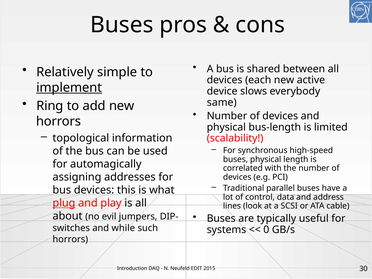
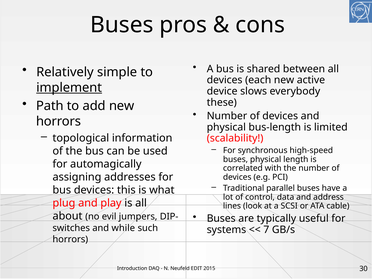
Ring: Ring -> Path
same: same -> these
plug underline: present -> none
0: 0 -> 7
